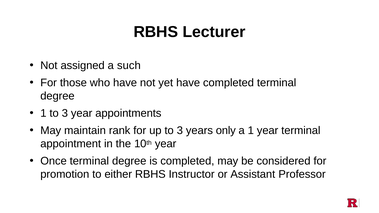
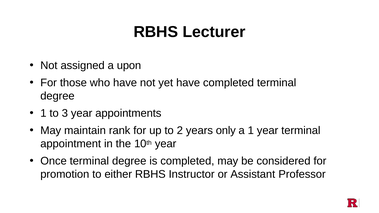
such: such -> upon
up to 3: 3 -> 2
